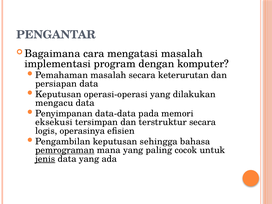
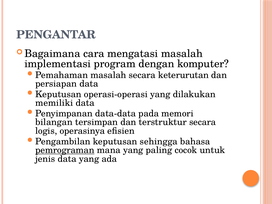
mengacu: mengacu -> memiliki
eksekusi: eksekusi -> bilangan
jenis underline: present -> none
